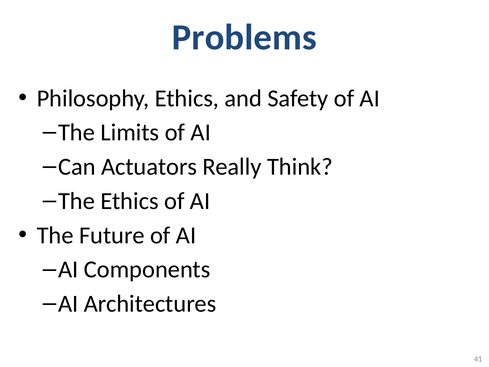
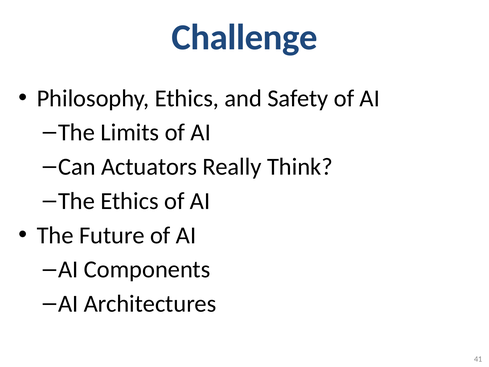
Problems: Problems -> Challenge
